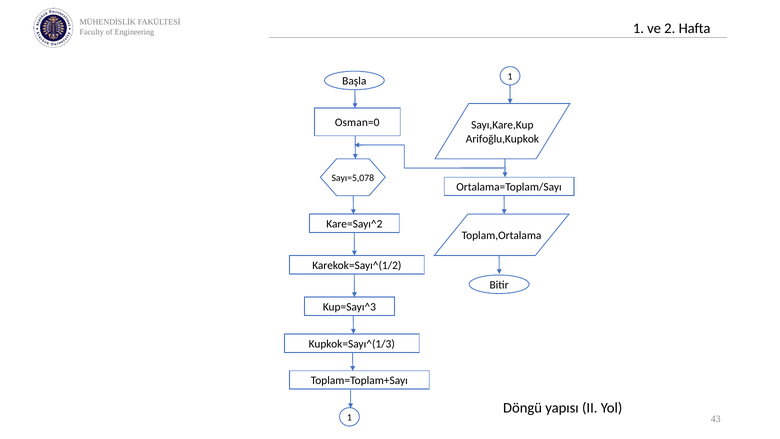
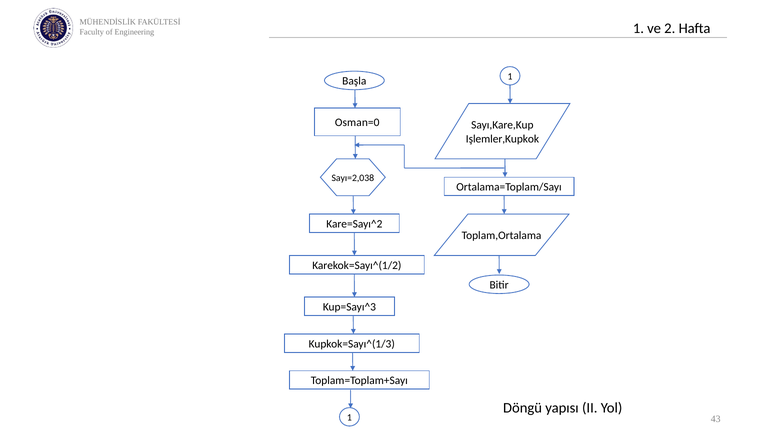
Arifoğlu,Kupkok: Arifoğlu,Kupkok -> Işlemler,Kupkok
Sayı=5,078: Sayı=5,078 -> Sayı=2,038
